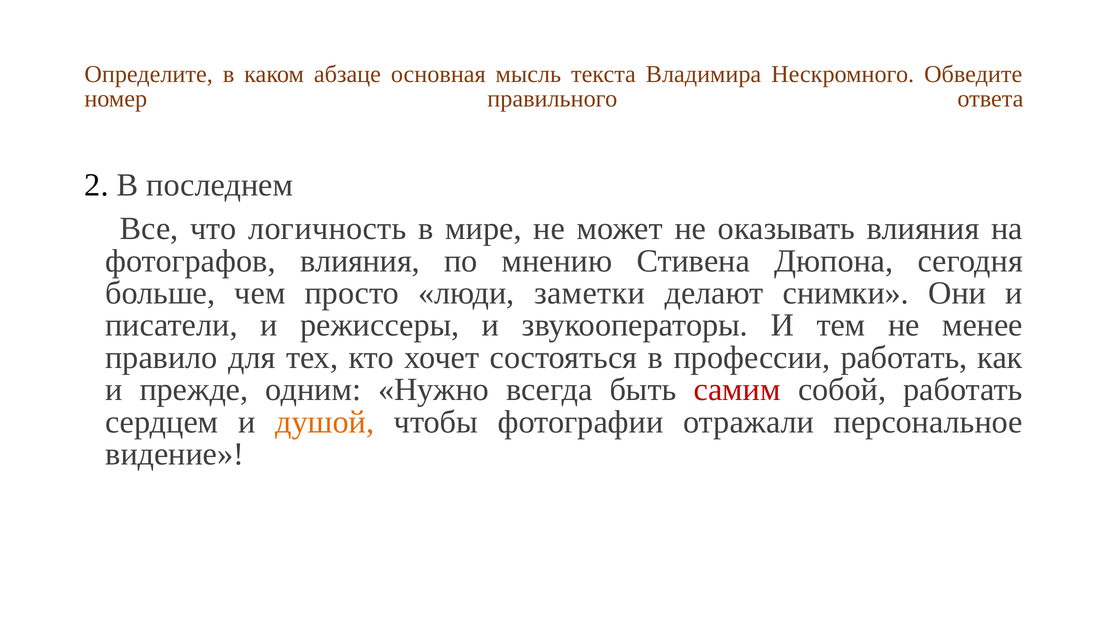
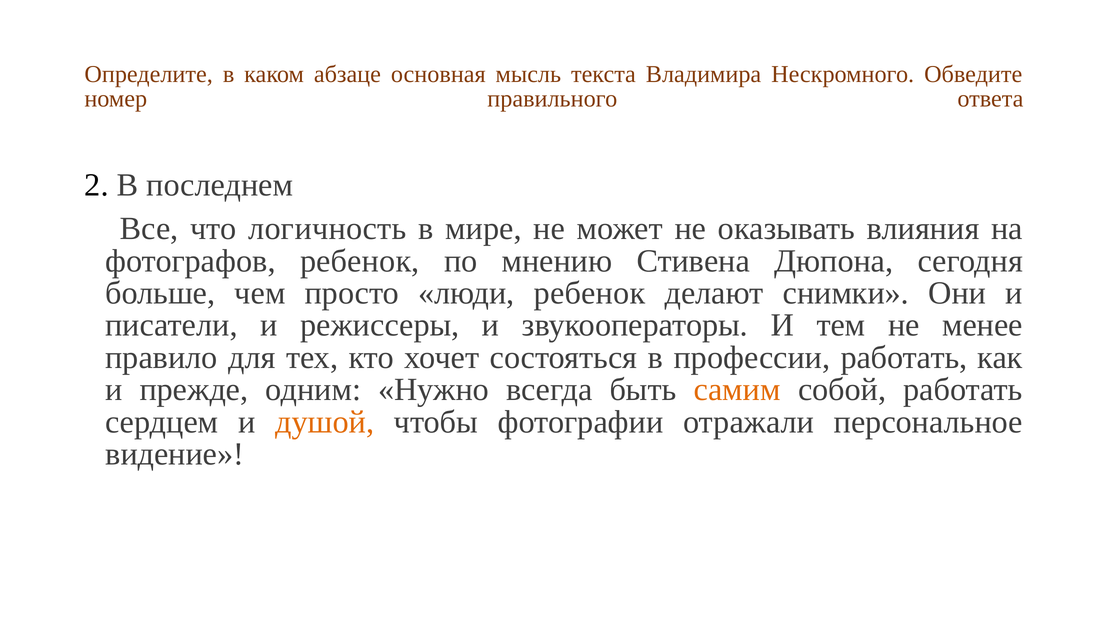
фотографов влияния: влияния -> ребенок
люди заметки: заметки -> ребенок
самим colour: red -> orange
